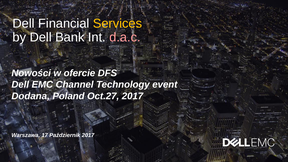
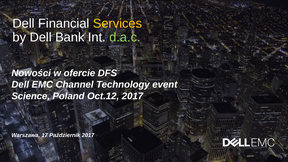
d.a.c colour: pink -> light green
Dodana: Dodana -> Science
Oct.27: Oct.27 -> Oct.12
